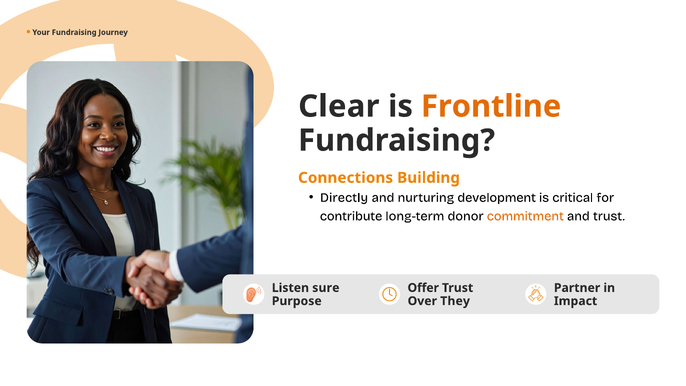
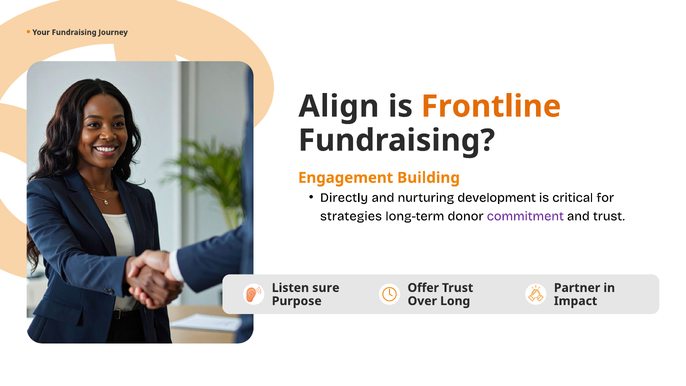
Clear: Clear -> Align
Connections: Connections -> Engagement
contribute: contribute -> strategies
commitment colour: orange -> purple
They: They -> Long
